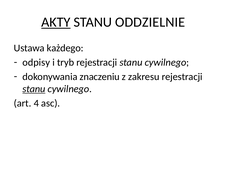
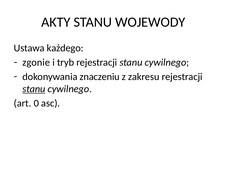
AKTY underline: present -> none
ODDZIELNIE: ODDZIELNIE -> WOJEWODY
odpisy: odpisy -> zgonie
4: 4 -> 0
